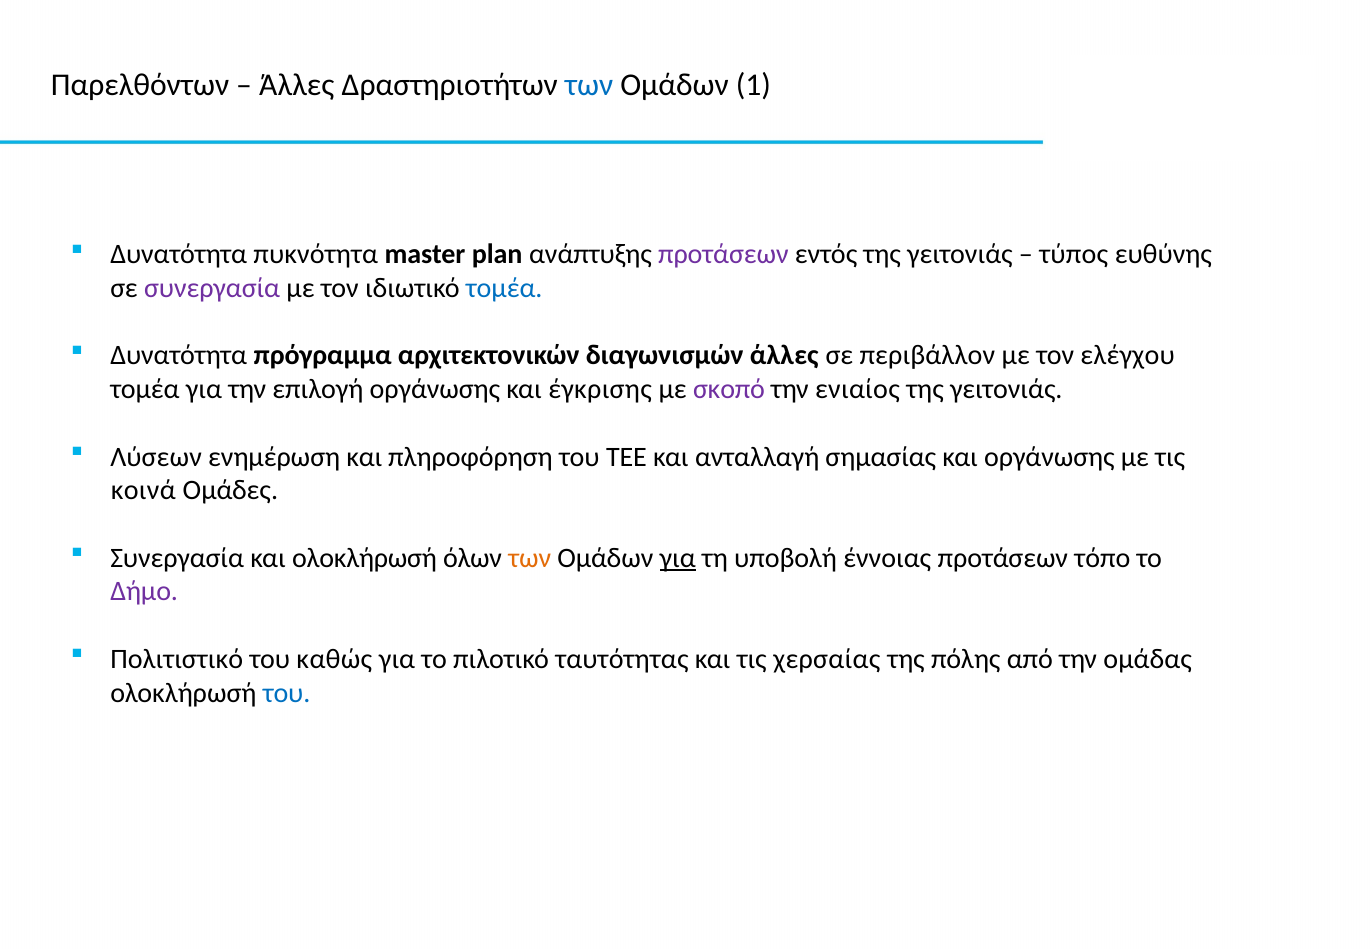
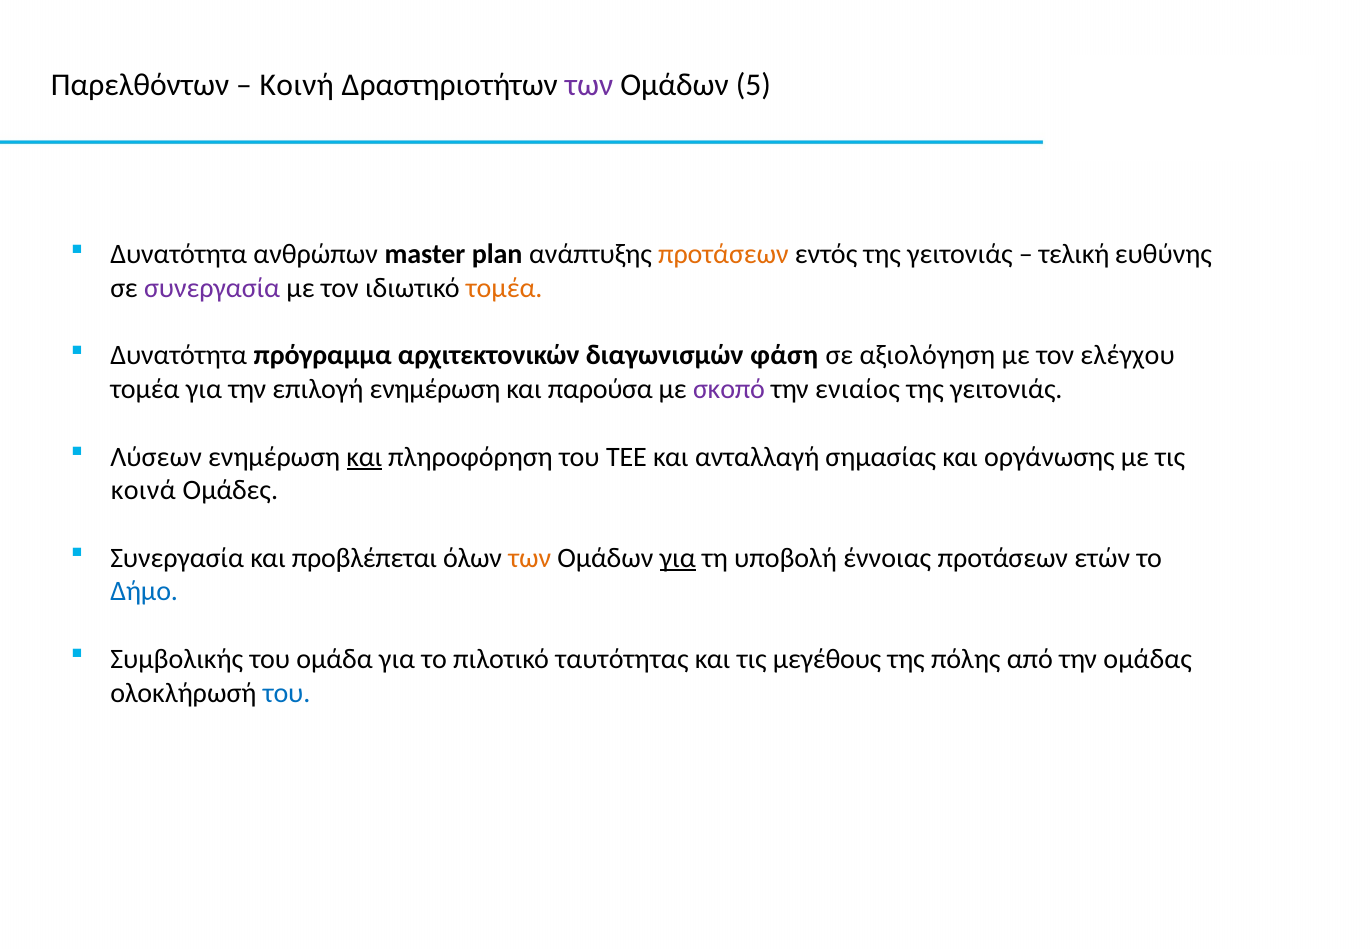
Άλλες at (297, 85): Άλλες -> Κοινή
των at (589, 85) colour: blue -> purple
1: 1 -> 5
πυκνότητα: πυκνότητα -> ανθρώπων
προτάσεων at (723, 254) colour: purple -> orange
τύπος: τύπος -> τελική
τομέα at (504, 288) colour: blue -> orange
διαγωνισμών άλλες: άλλες -> φάση
περιβάλλον: περιβάλλον -> αξιολόγηση
επιλογή οργάνωσης: οργάνωσης -> ενημέρωση
έγκρισης: έγκρισης -> παρούσα
και at (364, 456) underline: none -> present
και ολοκλήρωσή: ολοκλήρωσή -> προβλέπεται
τόπο: τόπο -> ετών
Δήμο colour: purple -> blue
Πολιτιστικό: Πολιτιστικό -> Συμβολικής
καθώς: καθώς -> ομάδα
χερσαίας: χερσαίας -> μεγέθους
